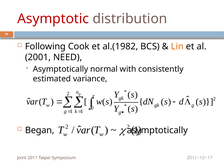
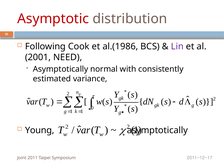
al.(1982: al.(1982 -> al.(1986
Lin colour: orange -> purple
Began: Began -> Young
